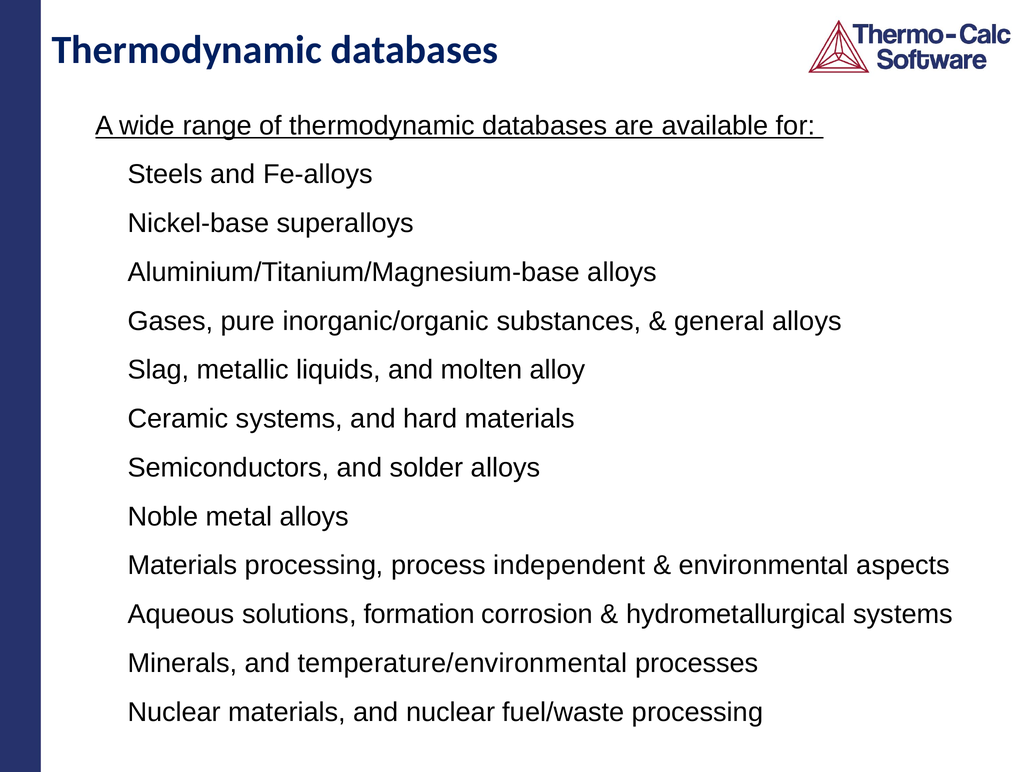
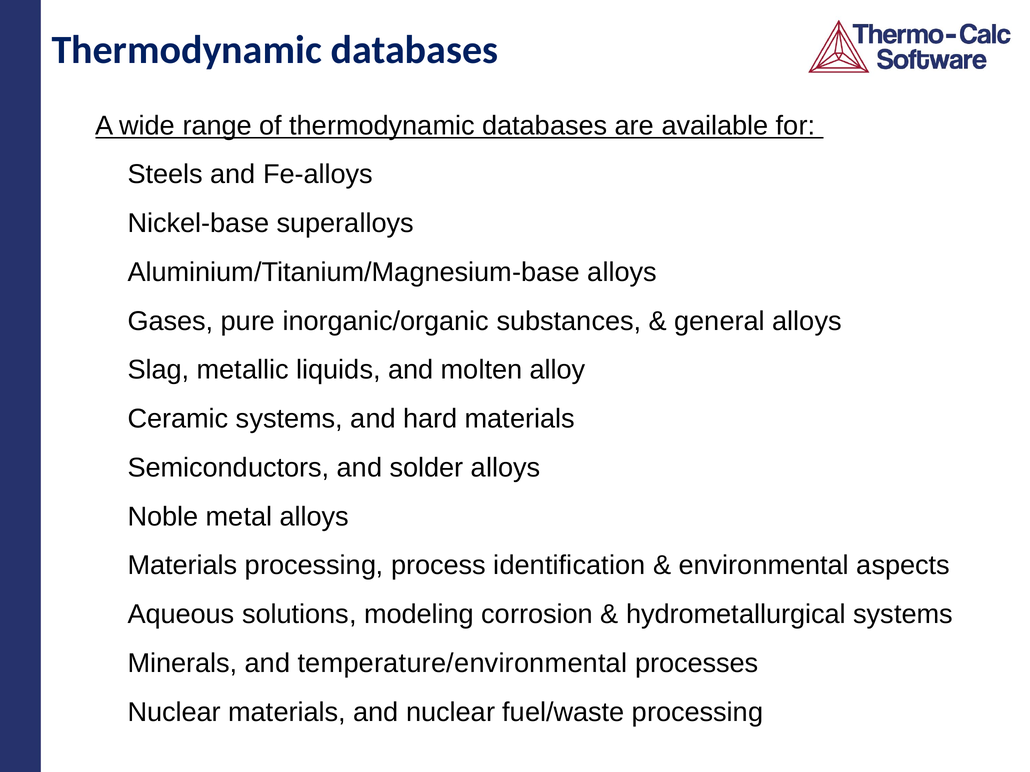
independent: independent -> identification
formation: formation -> modeling
